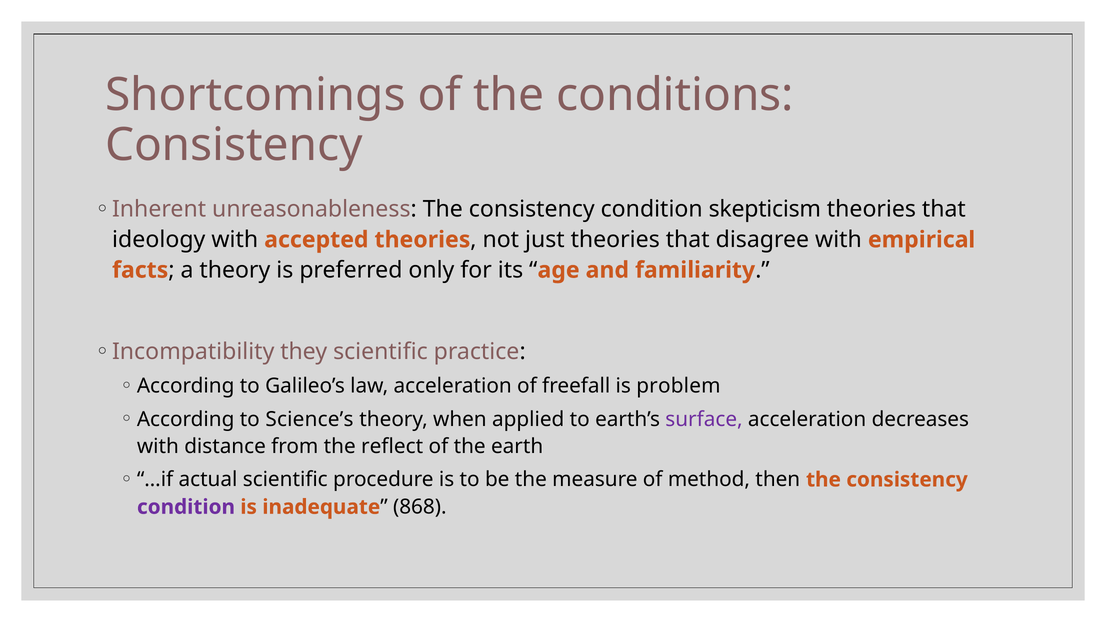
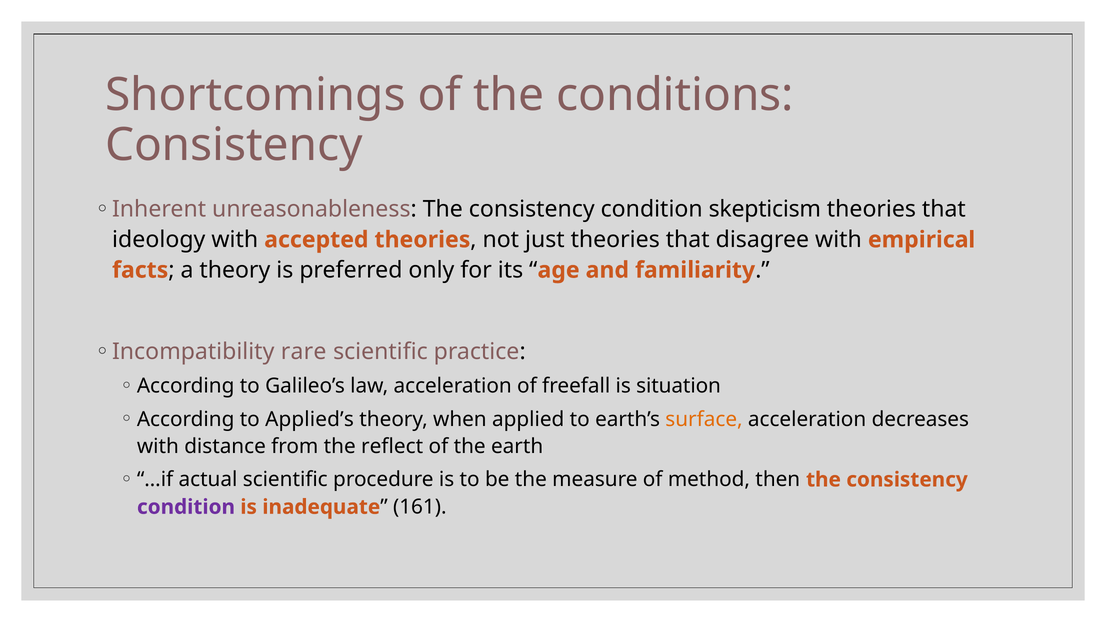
they: they -> rare
problem: problem -> situation
Science’s: Science’s -> Applied’s
surface colour: purple -> orange
868: 868 -> 161
